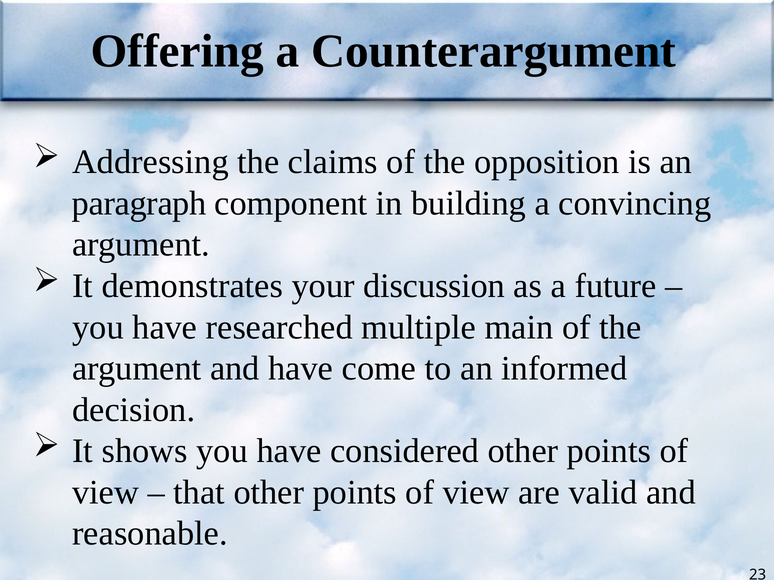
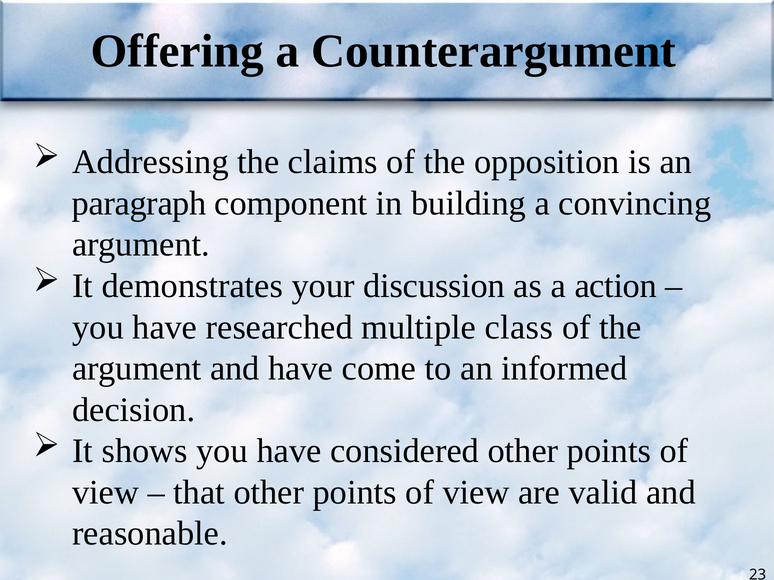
future: future -> action
main: main -> class
